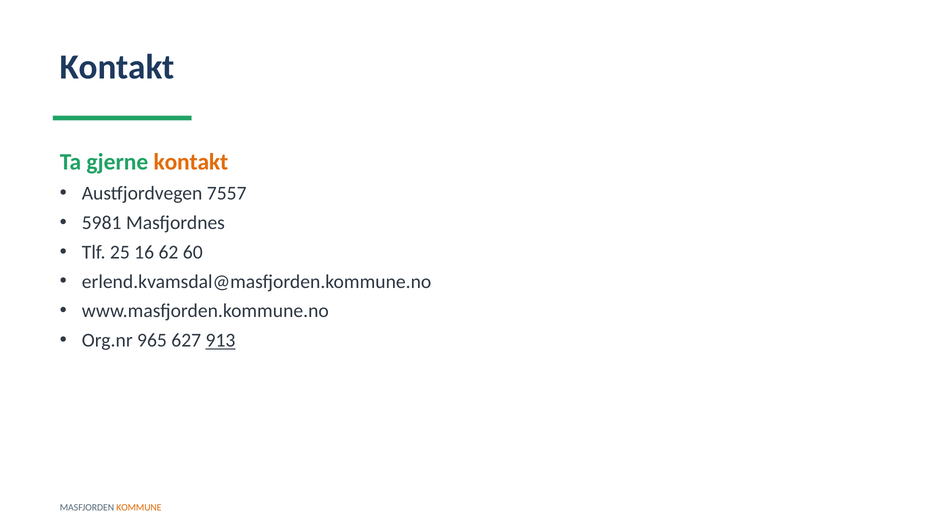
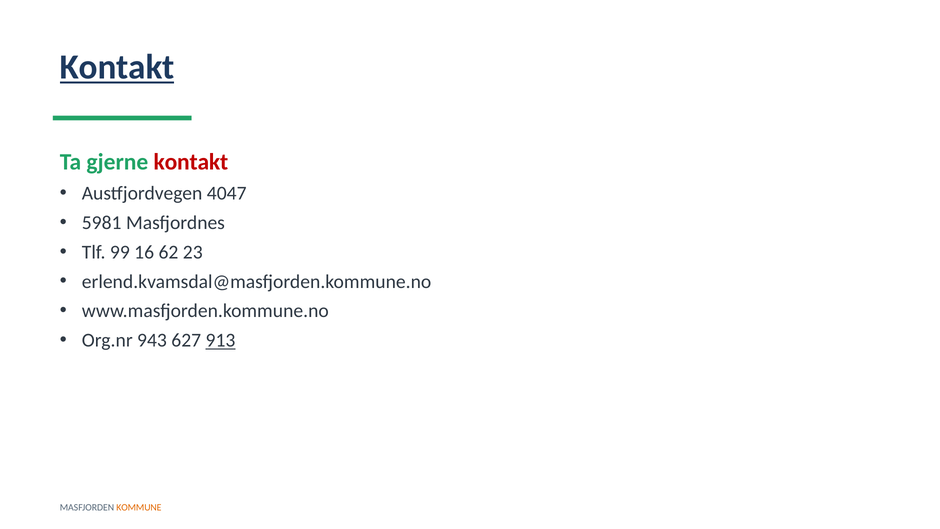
Kontakt at (117, 67) underline: none -> present
kontakt at (191, 162) colour: orange -> red
7557: 7557 -> 4047
25: 25 -> 99
60: 60 -> 23
965: 965 -> 943
